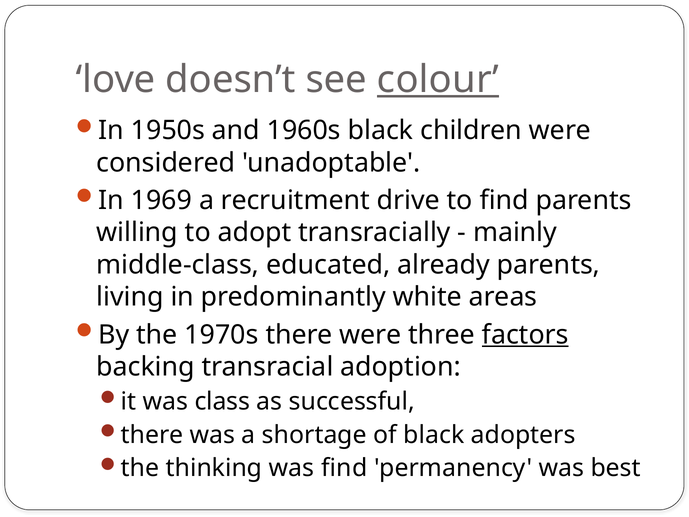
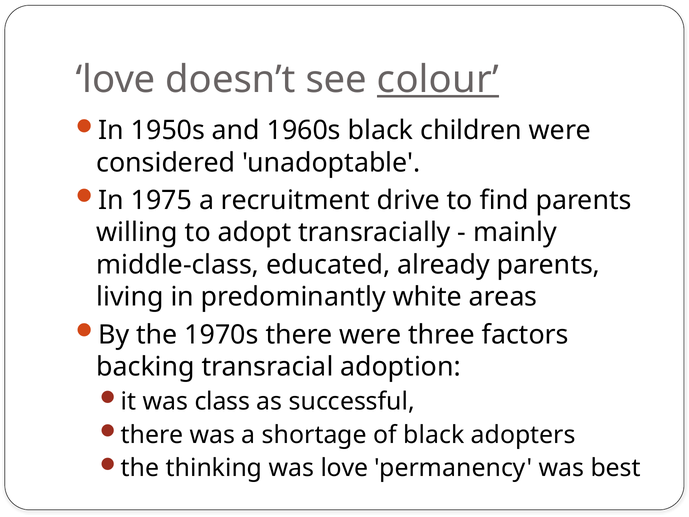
1969: 1969 -> 1975
factors underline: present -> none
was find: find -> love
